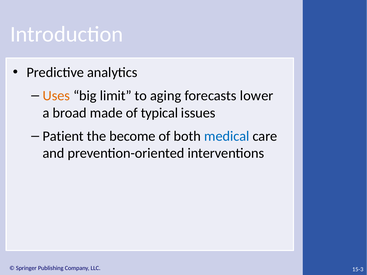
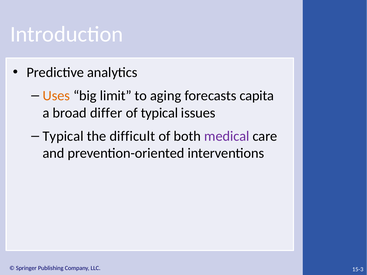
lower: lower -> capita
made: made -> differ
Patient at (63, 136): Patient -> Typical
become: become -> difficult
medical colour: blue -> purple
